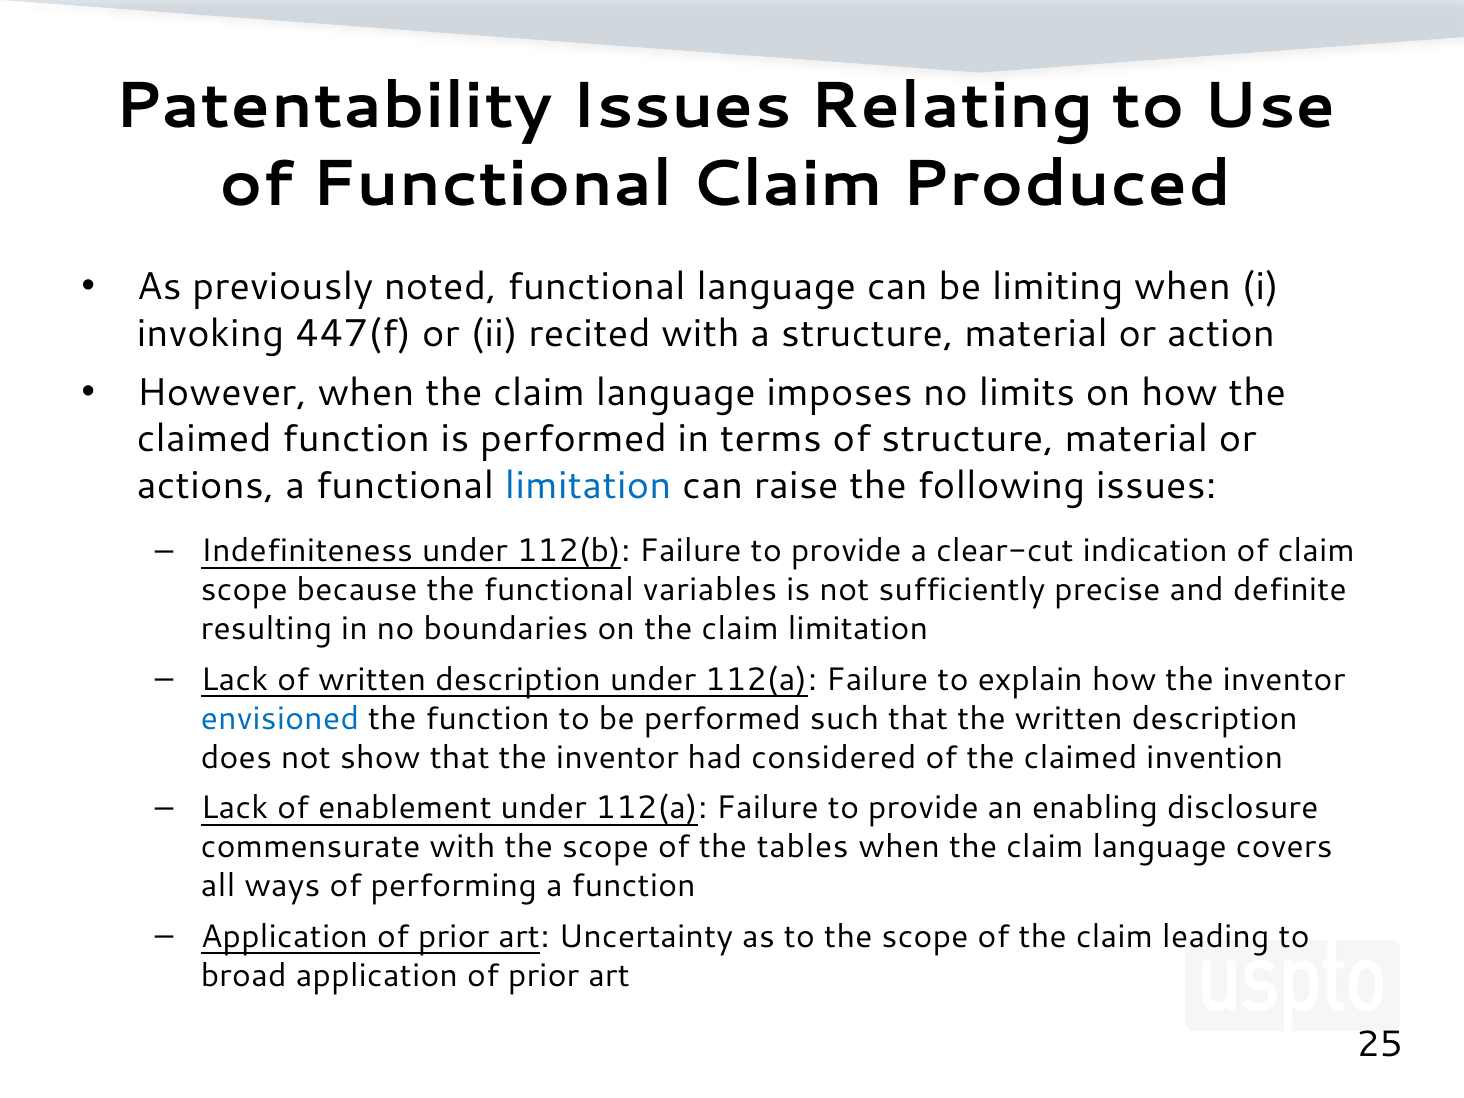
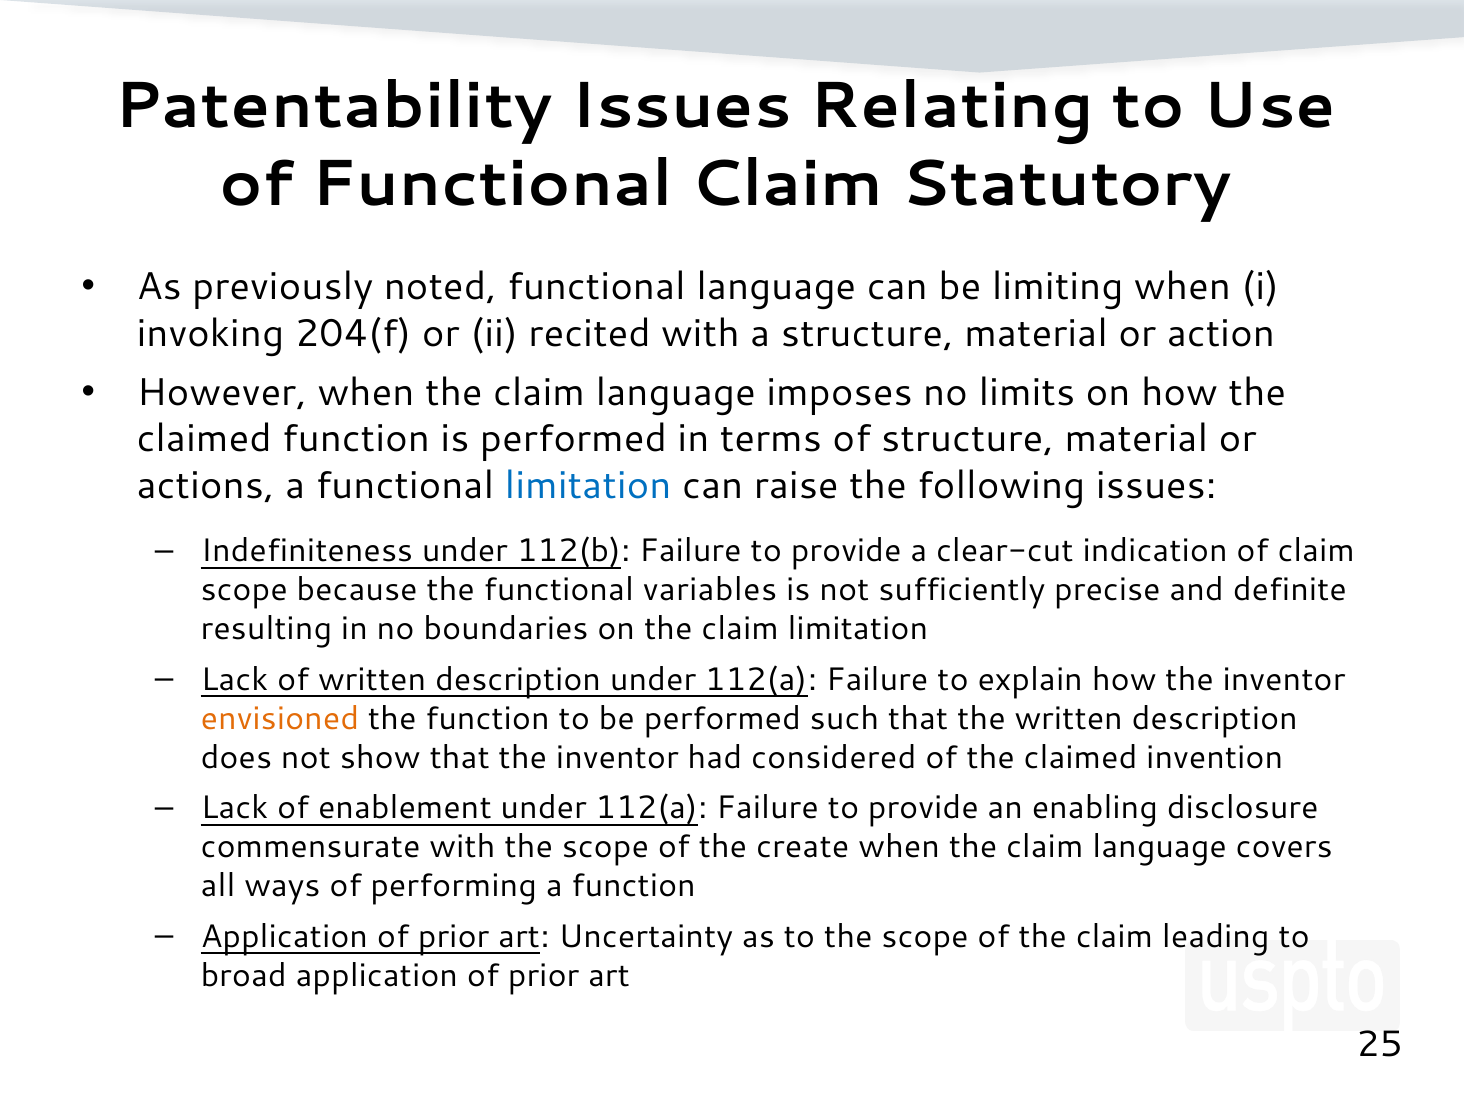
Produced: Produced -> Statutory
447(f: 447(f -> 204(f
envisioned colour: blue -> orange
tables: tables -> create
